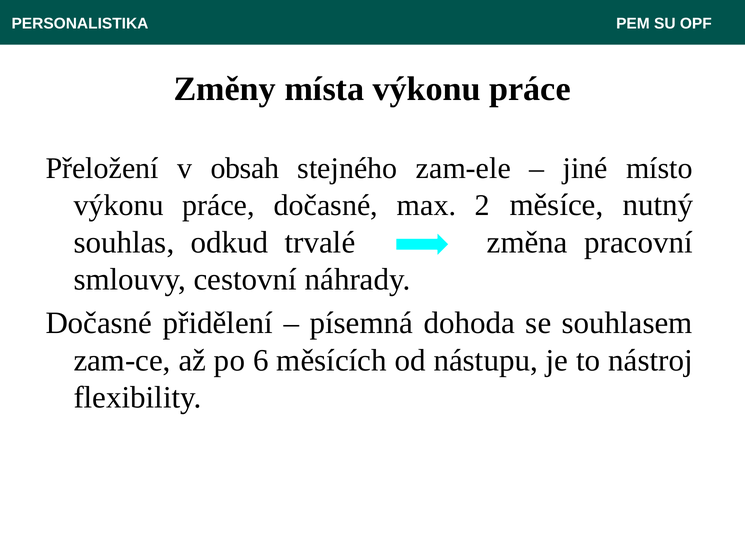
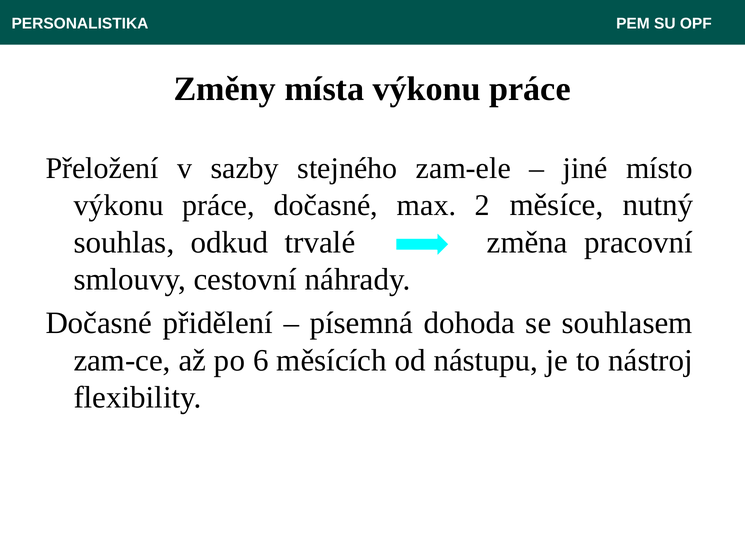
obsah: obsah -> sazby
